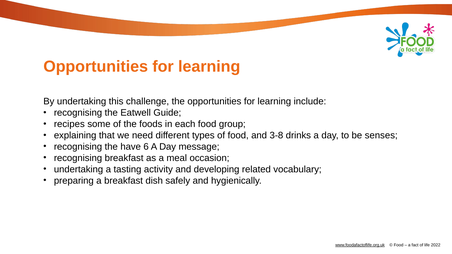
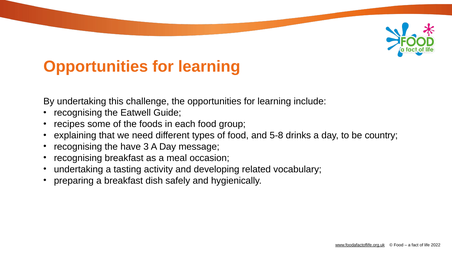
3-8: 3-8 -> 5-8
senses: senses -> country
6: 6 -> 3
